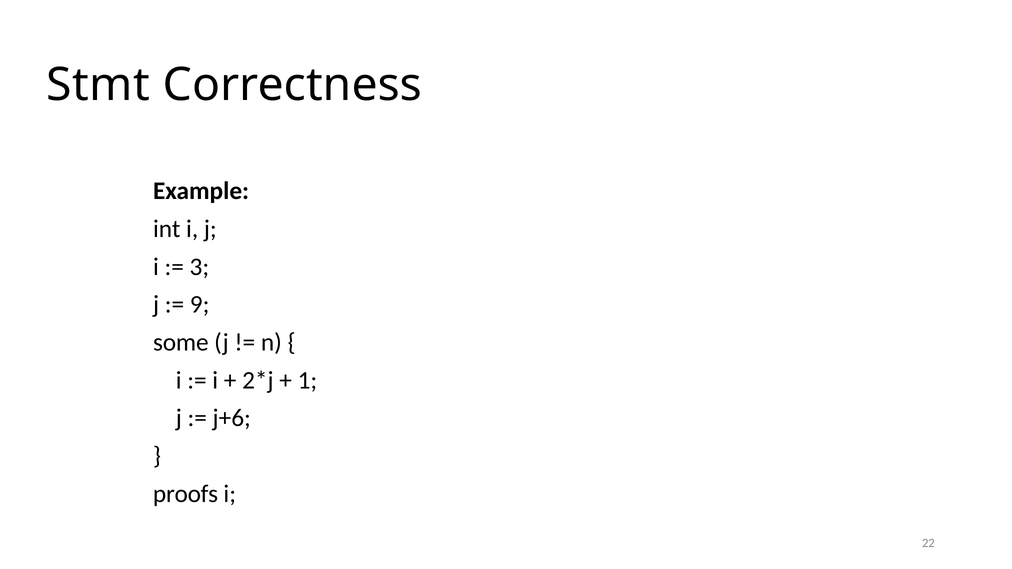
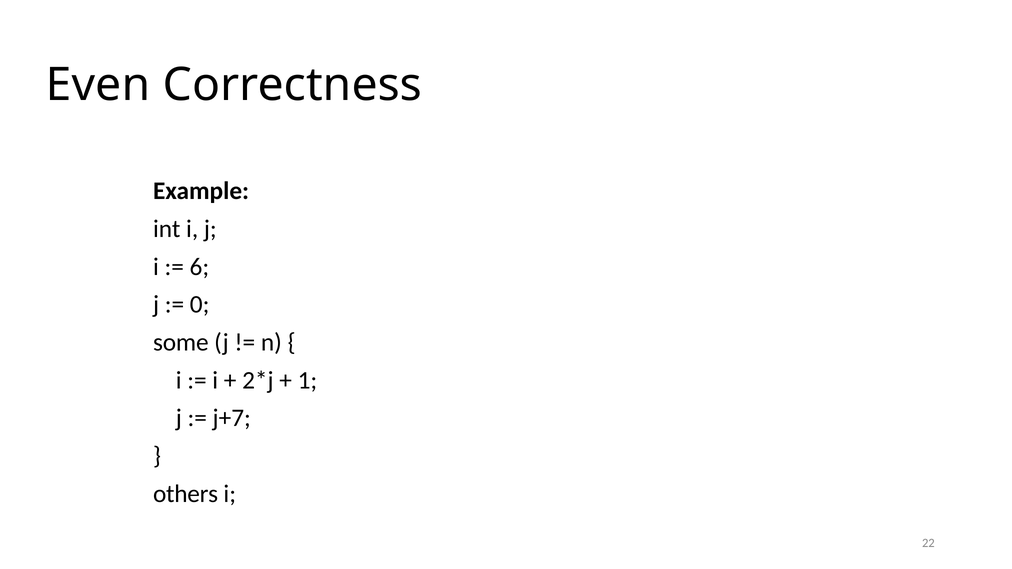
Stmt: Stmt -> Even
3: 3 -> 6
9: 9 -> 0
j+6: j+6 -> j+7
proofs: proofs -> others
